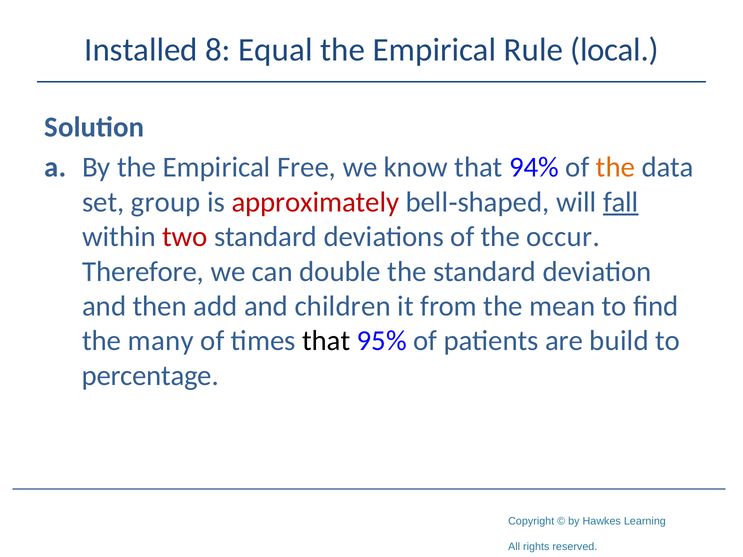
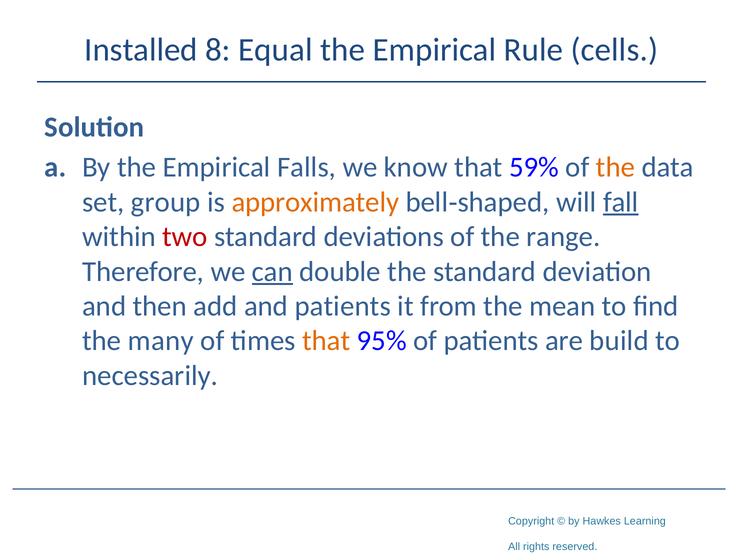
local: local -> cells
Free: Free -> Falls
94%: 94% -> 59%
approximately colour: red -> orange
occur: occur -> range
can underline: none -> present
and children: children -> patients
that at (326, 341) colour: black -> orange
percentage: percentage -> necessarily
